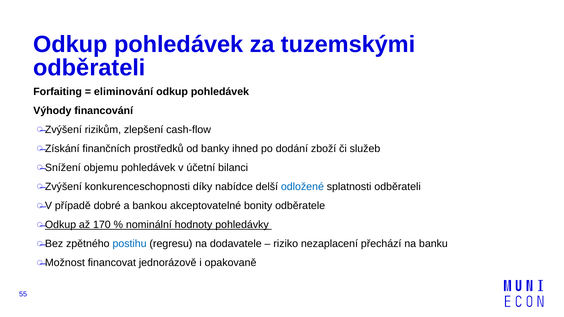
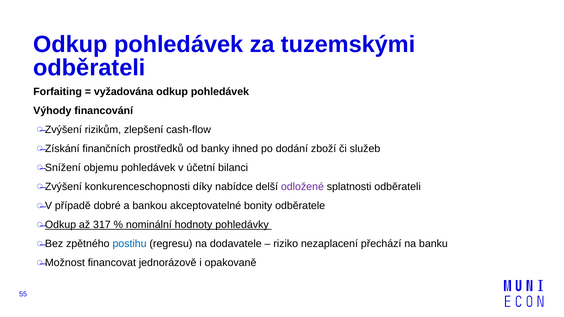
eliminování: eliminování -> vyžadována
odložené colour: blue -> purple
170: 170 -> 317
